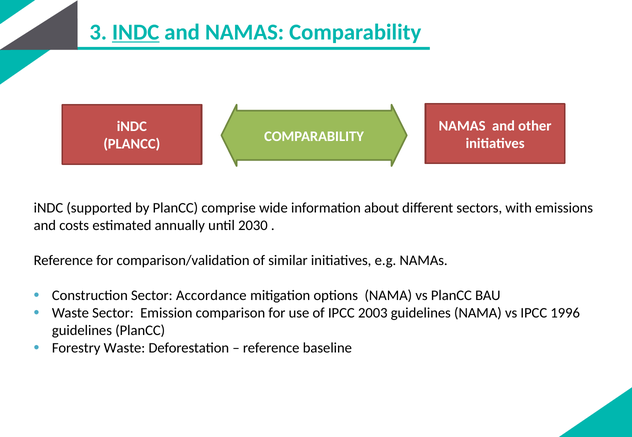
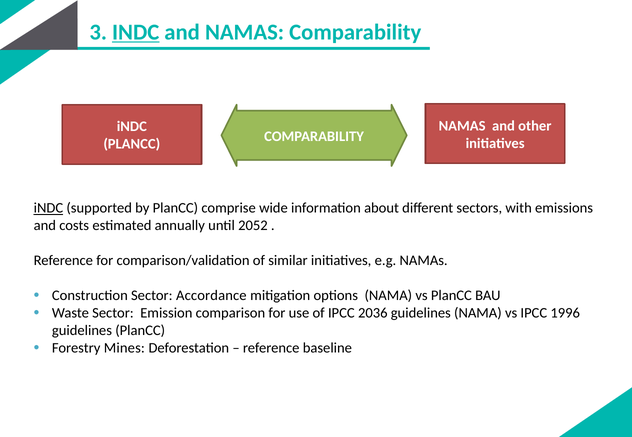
iNDC at (48, 208) underline: none -> present
2030: 2030 -> 2052
2003: 2003 -> 2036
Forestry Waste: Waste -> Mines
